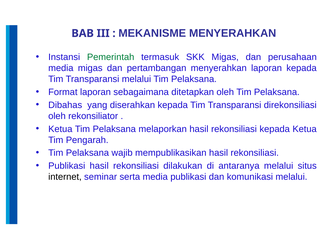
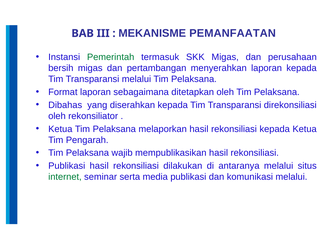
MEKANISME MENYERAHKAN: MENYERAHKAN -> PEMANFAATAN
media at (61, 68): media -> bersih
internet colour: black -> green
